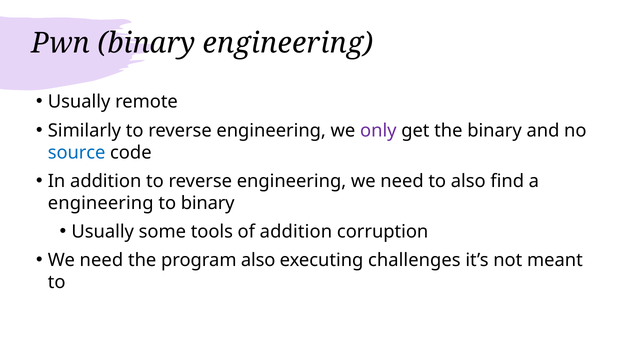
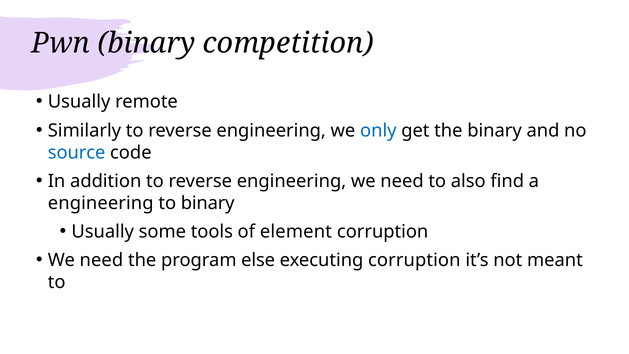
binary engineering: engineering -> competition
only colour: purple -> blue
of addition: addition -> element
program also: also -> else
executing challenges: challenges -> corruption
